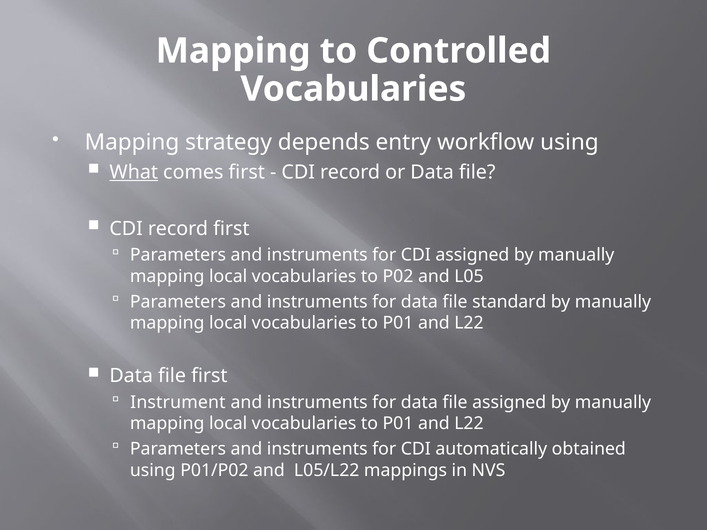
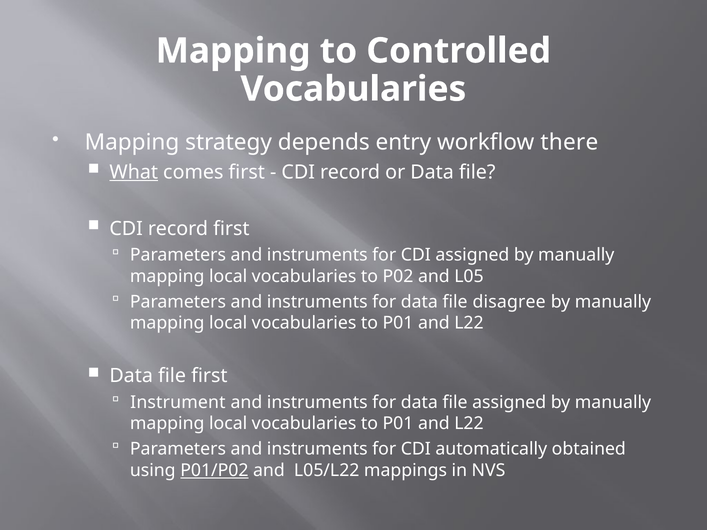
workflow using: using -> there
standard: standard -> disagree
P01/P02 underline: none -> present
